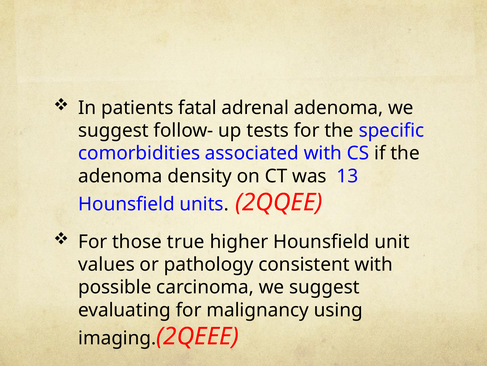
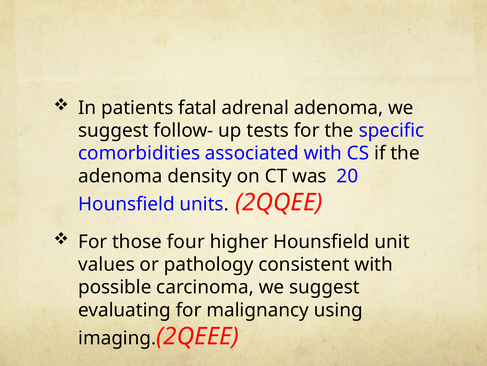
13: 13 -> 20
true: true -> four
